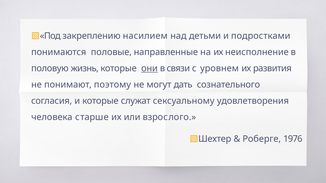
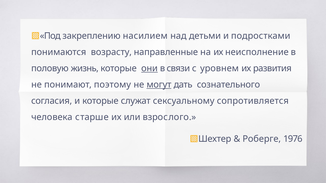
половые: половые -> возрасту
могут underline: none -> present
удовлетворения: удовлетворения -> сопротивляется
